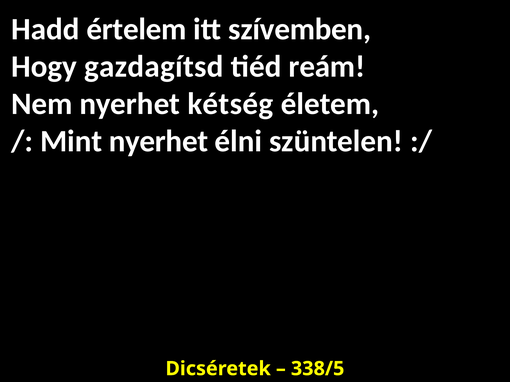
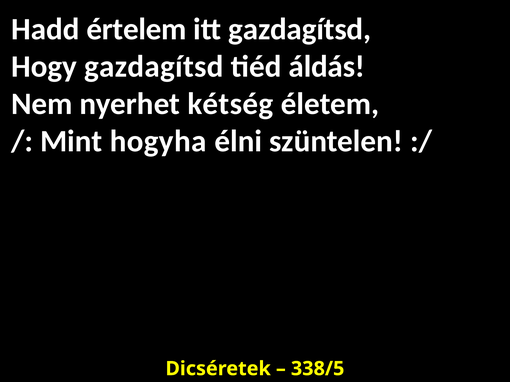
itt szívemben: szívemben -> gazdagítsd
reám: reám -> áldás
Mint nyerhet: nyerhet -> hogyha
